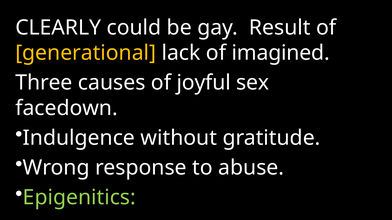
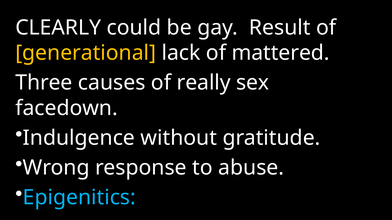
imagined: imagined -> mattered
joyful: joyful -> really
Epigenitics colour: light green -> light blue
